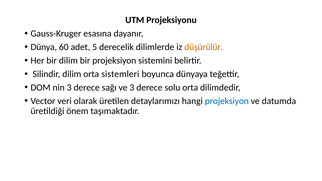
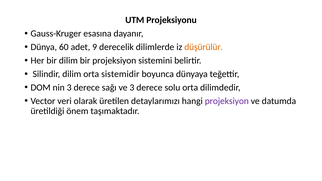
5: 5 -> 9
sistemleri: sistemleri -> sistemidir
projeksiyon at (227, 101) colour: blue -> purple
